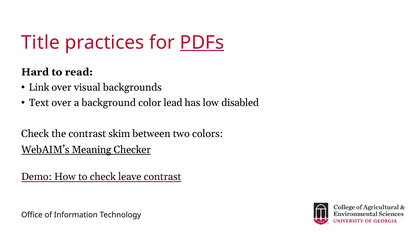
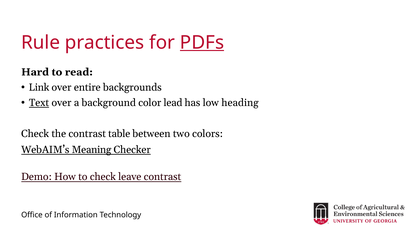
Title: Title -> Rule
visual: visual -> entire
Text underline: none -> present
disabled: disabled -> heading
skim: skim -> table
